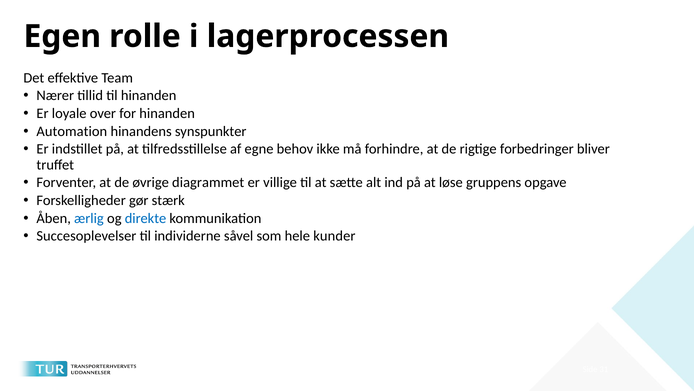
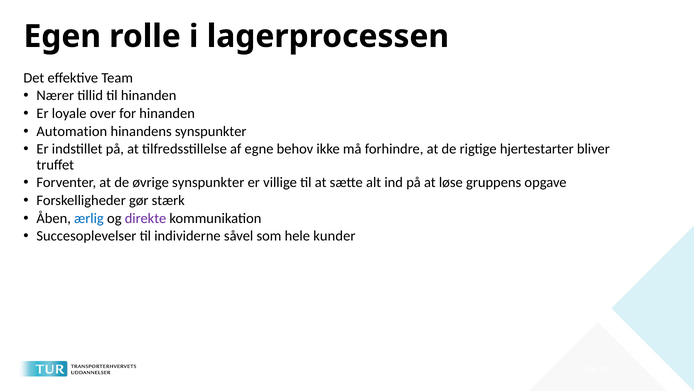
forbedringer: forbedringer -> hjertestarter
øvrige diagrammet: diagrammet -> synspunkter
direkte colour: blue -> purple
